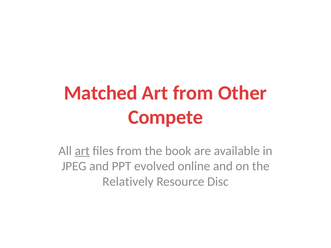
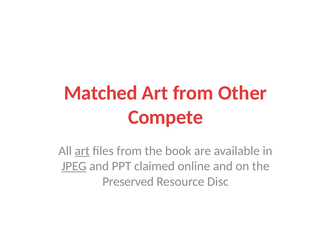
JPEG underline: none -> present
evolved: evolved -> claimed
Relatively: Relatively -> Preserved
